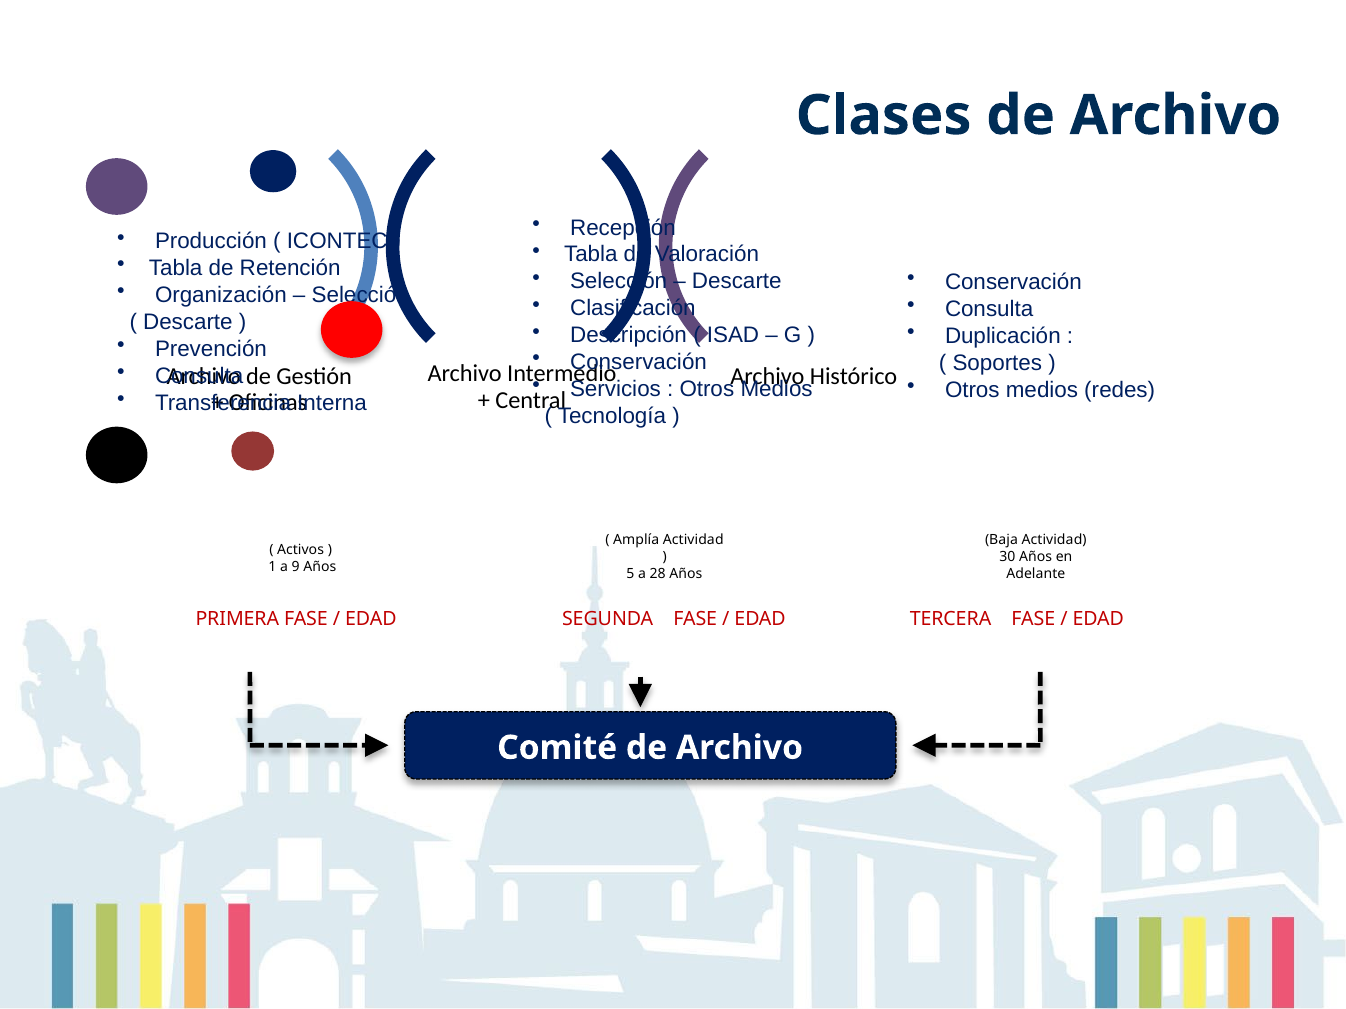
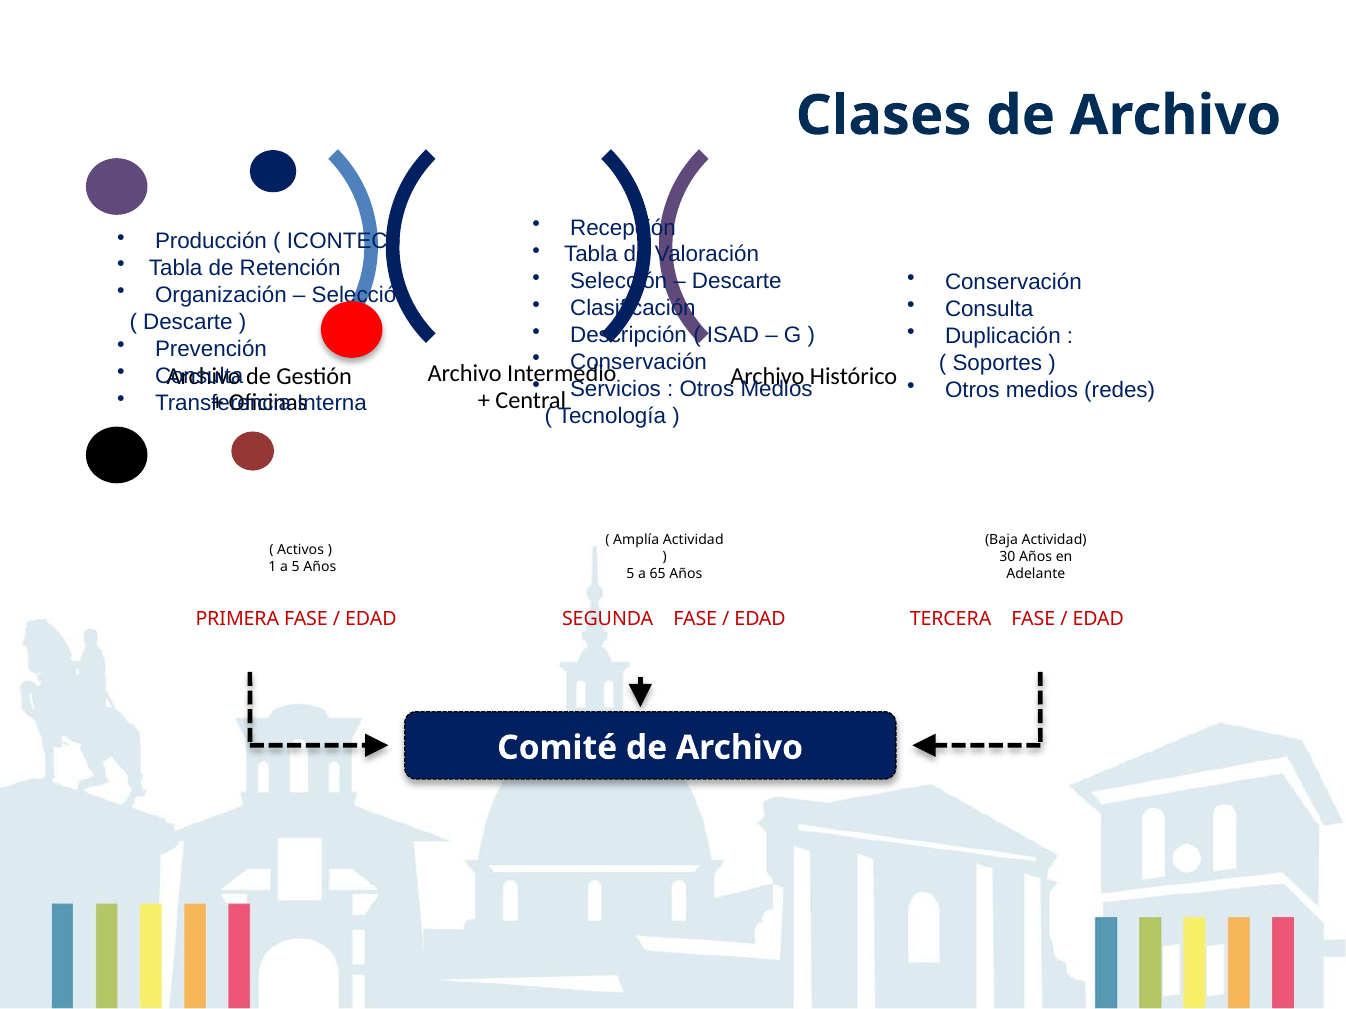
a 9: 9 -> 5
28: 28 -> 65
